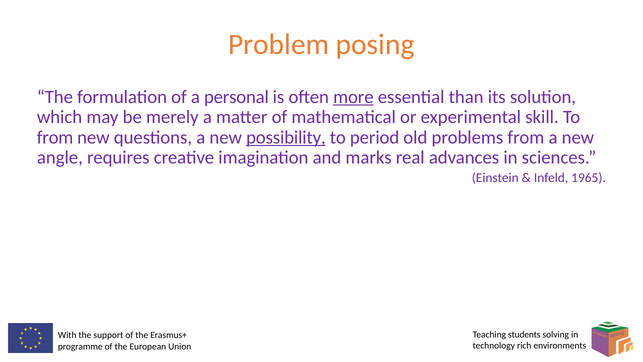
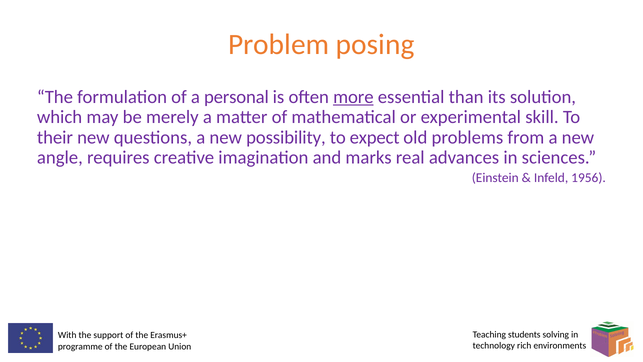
from at (55, 137): from -> their
possibility underline: present -> none
period: period -> expect
1965: 1965 -> 1956
